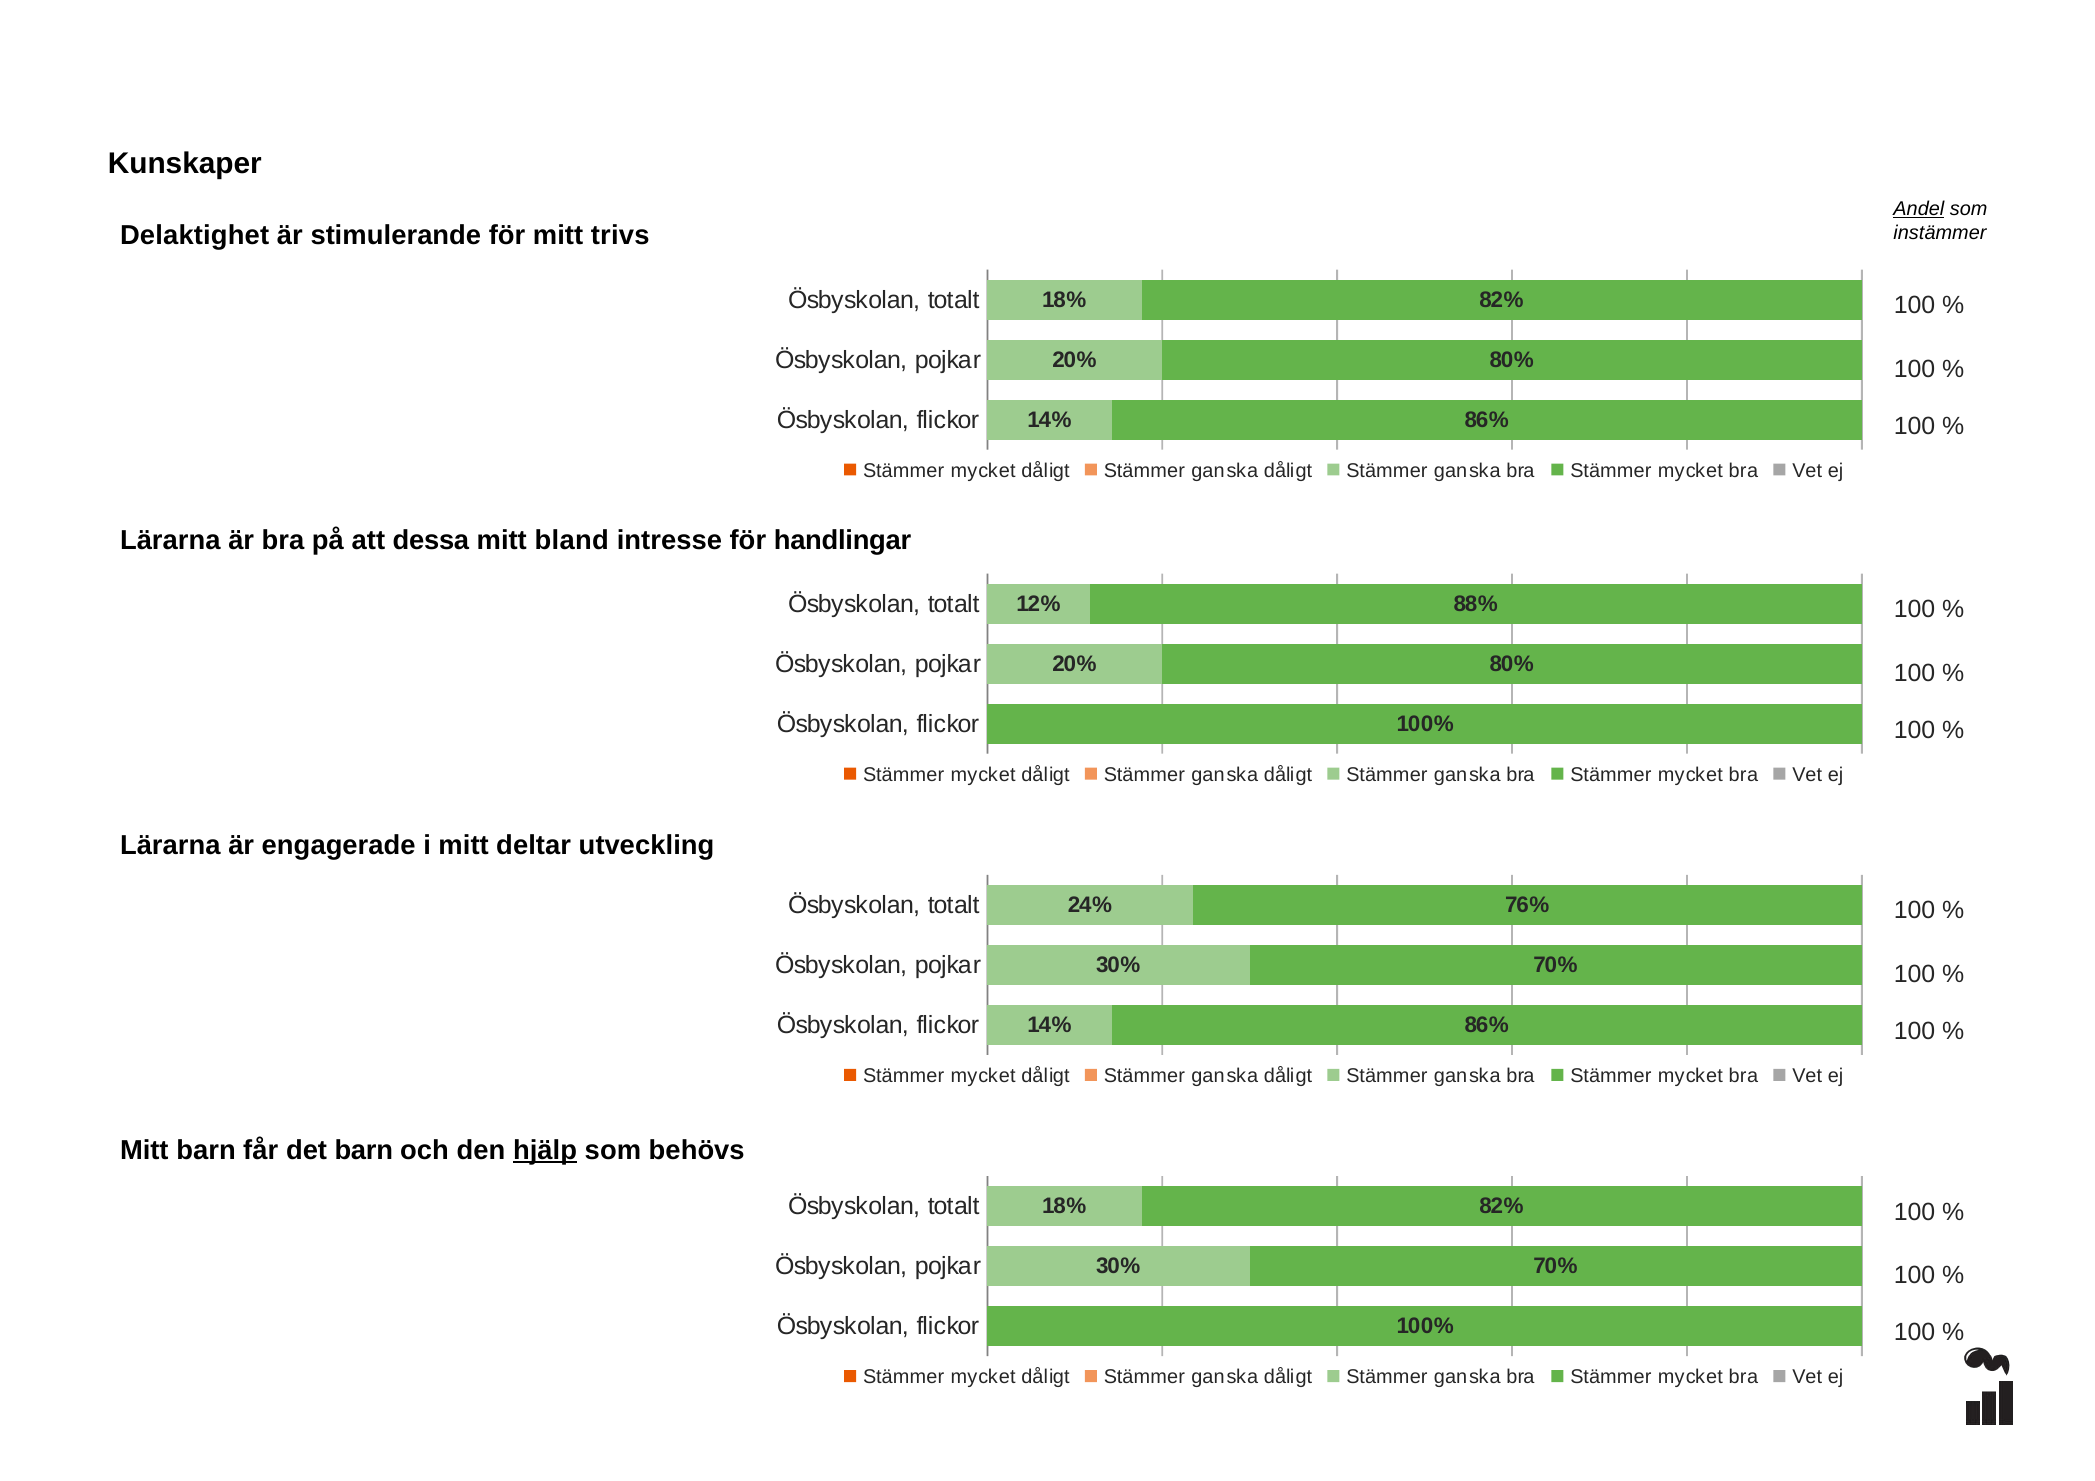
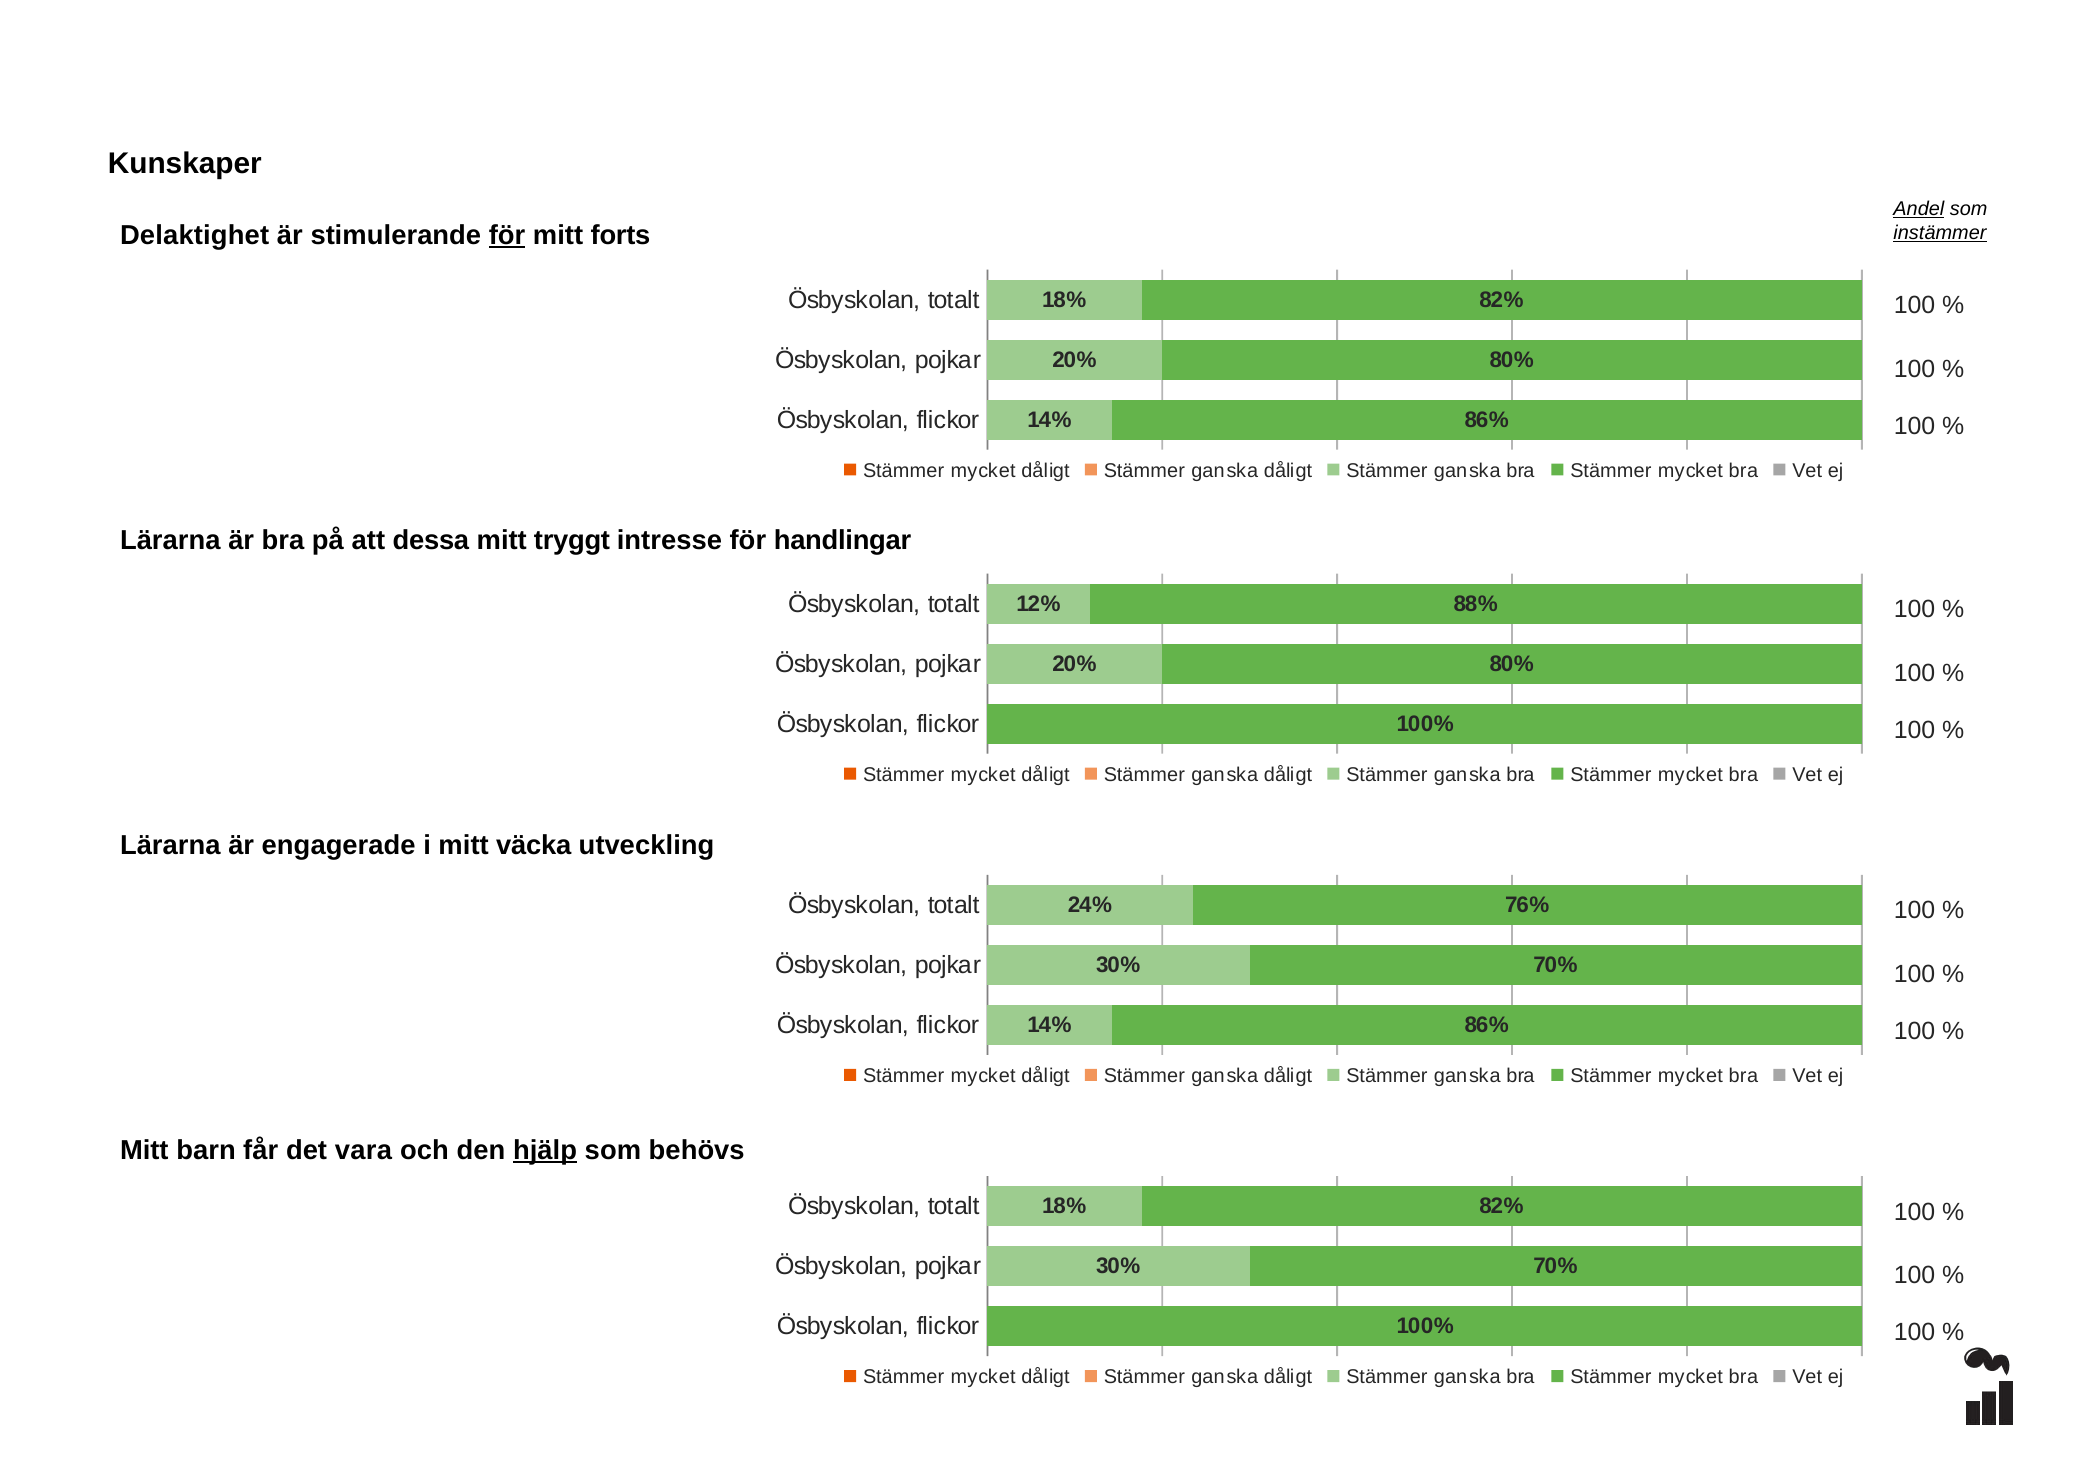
för at (507, 235) underline: none -> present
trivs: trivs -> forts
instämmer underline: none -> present
bland: bland -> tryggt
deltar: deltar -> väcka
det barn: barn -> vara
